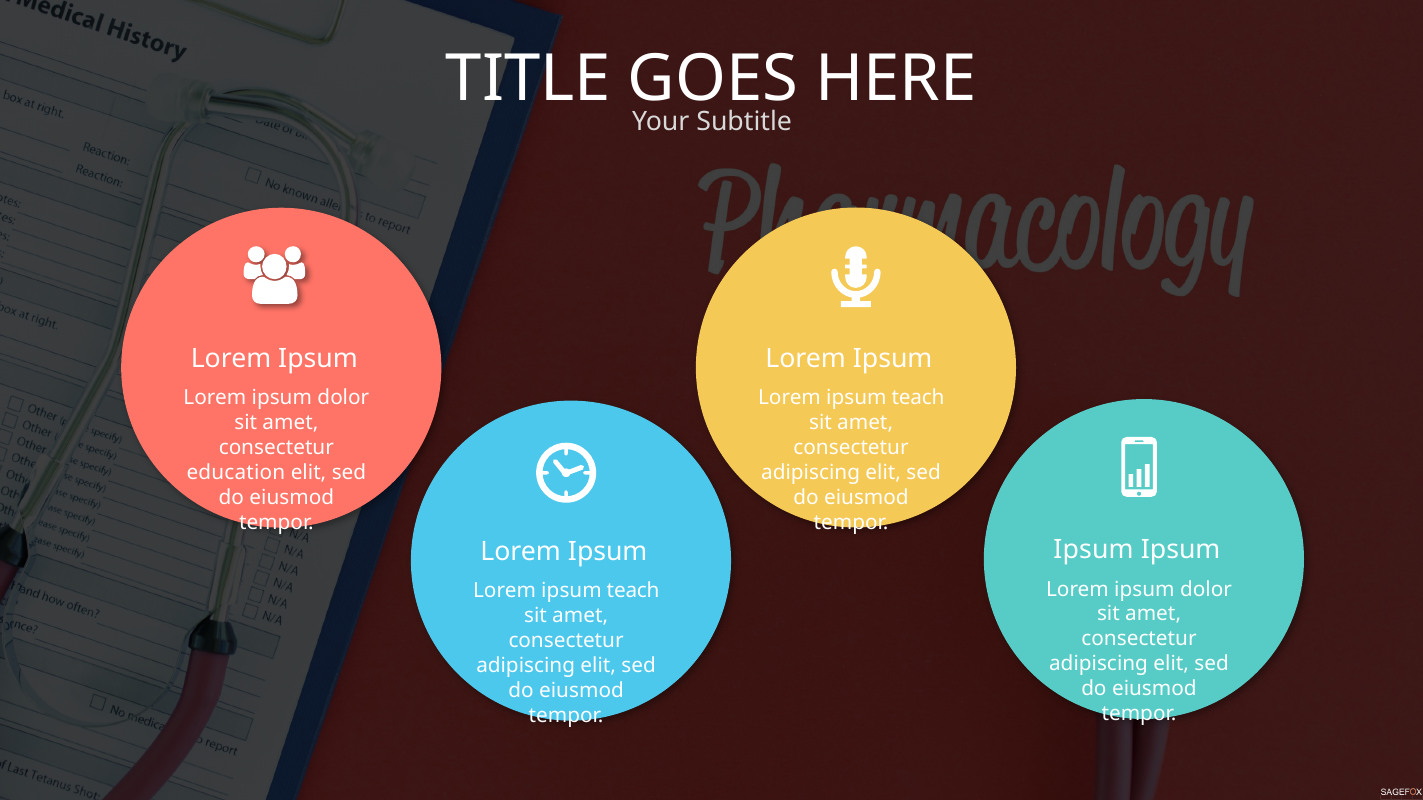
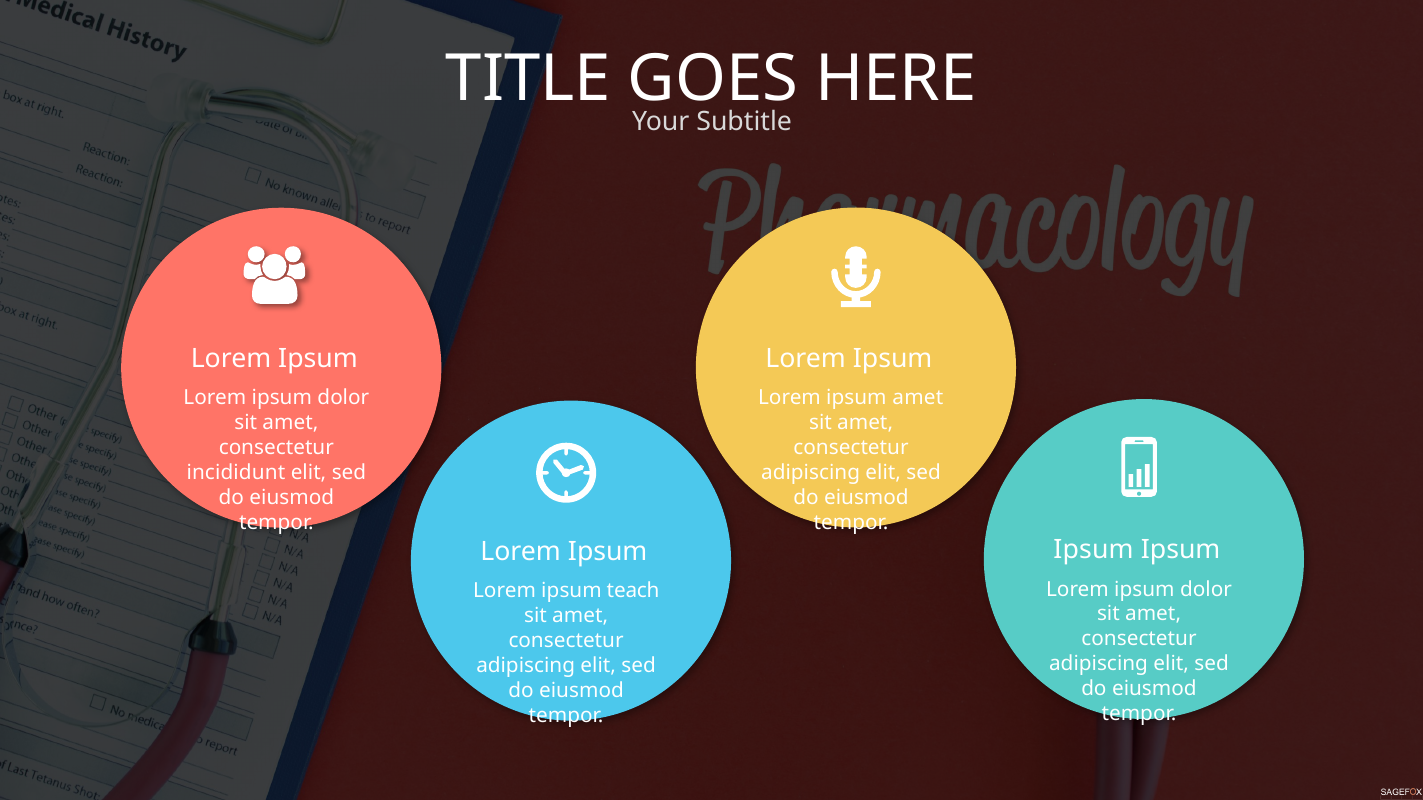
teach at (918, 398): teach -> amet
education: education -> incididunt
